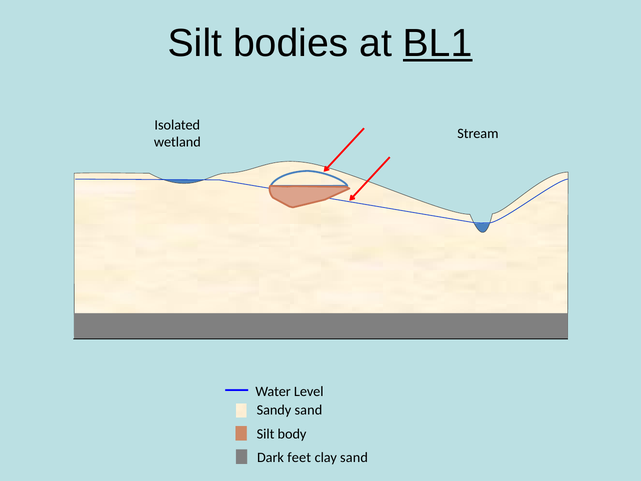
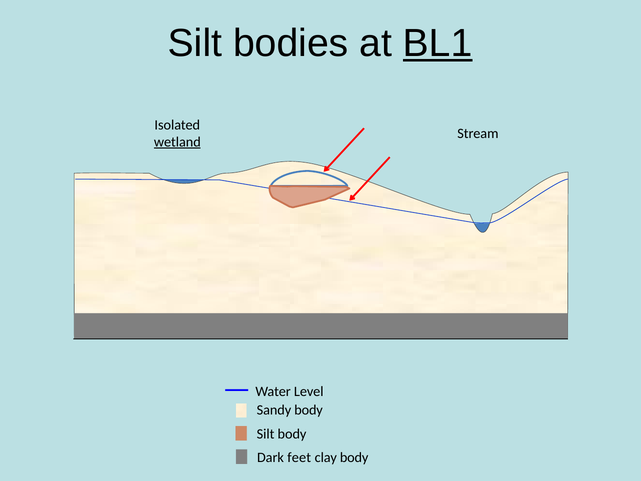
wetland underline: none -> present
Sandy sand: sand -> body
clay sand: sand -> body
